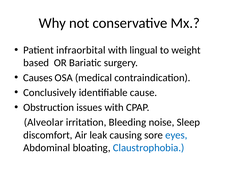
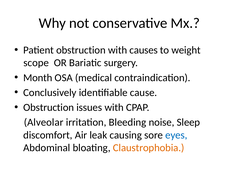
Patient infraorbital: infraorbital -> obstruction
lingual: lingual -> causes
based: based -> scope
Causes: Causes -> Month
Claustrophobia colour: blue -> orange
